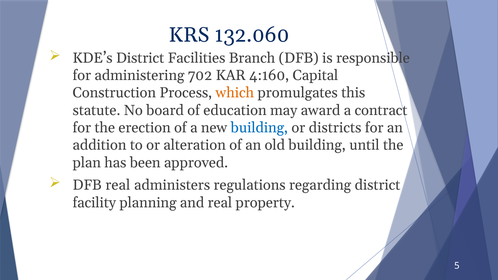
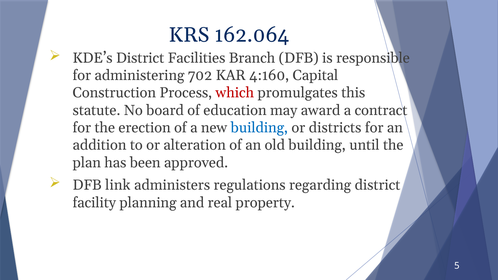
132.060: 132.060 -> 162.064
which colour: orange -> red
DFB real: real -> link
